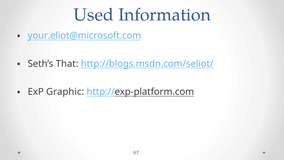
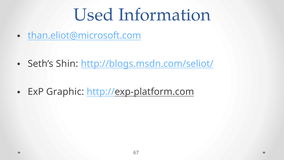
your.eliot@microsoft.com: your.eliot@microsoft.com -> than.eliot@microsoft.com
That: That -> Shin
